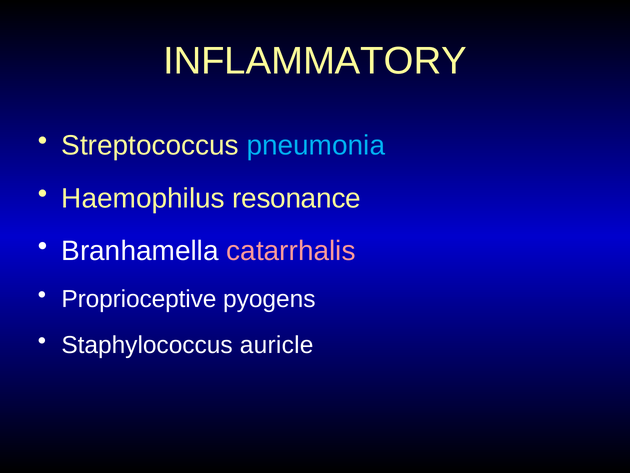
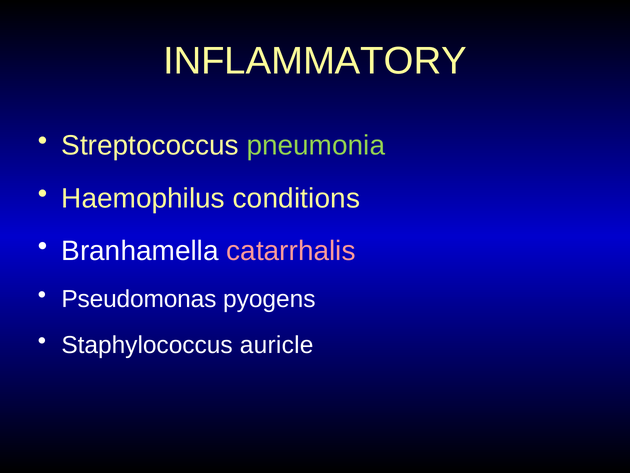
pneumonia colour: light blue -> light green
resonance: resonance -> conditions
Proprioceptive: Proprioceptive -> Pseudomonas
